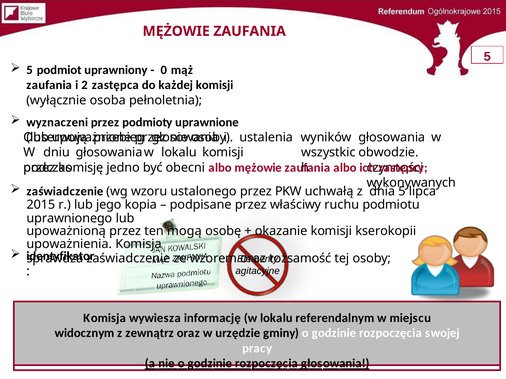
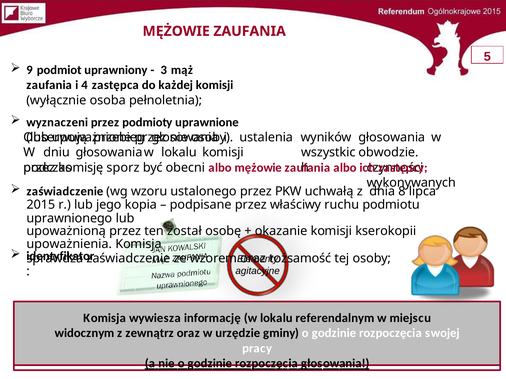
5 at (30, 70): 5 -> 9
0: 0 -> 3
2: 2 -> 4
jedno: jedno -> sporz
dnia 5: 5 -> 8
mogą: mogą -> został
